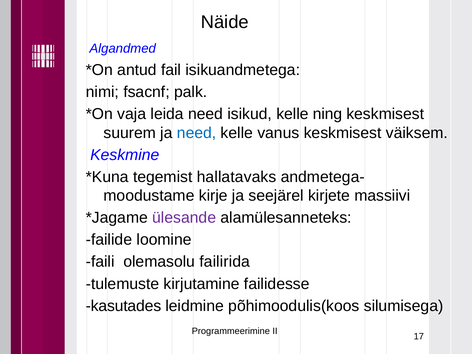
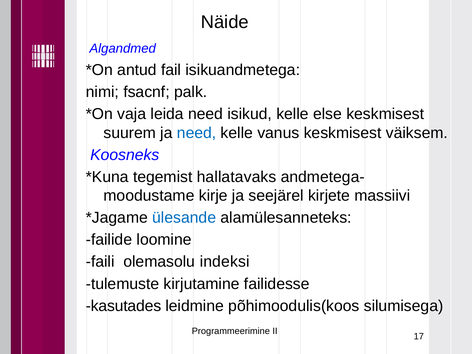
ning: ning -> else
Keskmine: Keskmine -> Koosneks
ülesande colour: purple -> blue
failirida: failirida -> indeksi
